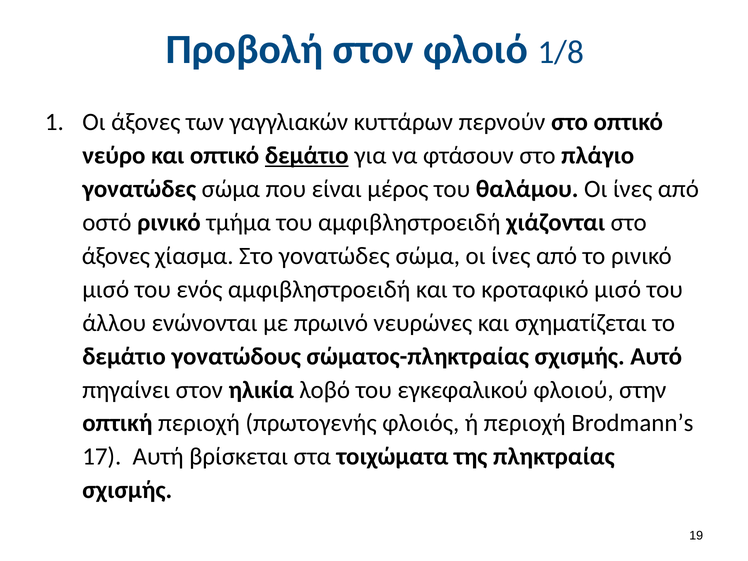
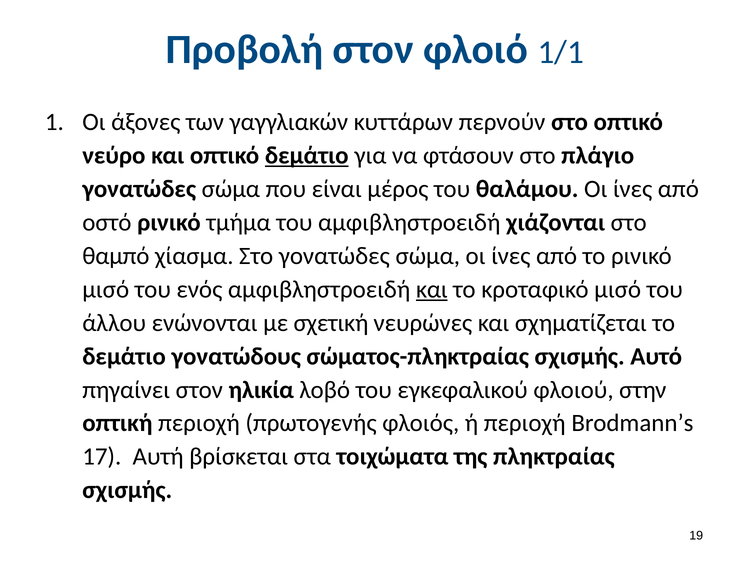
1/8: 1/8 -> 1/1
άξονες at (116, 256): άξονες -> θαμπό
και at (432, 289) underline: none -> present
πρωινό: πρωινό -> σχετική
